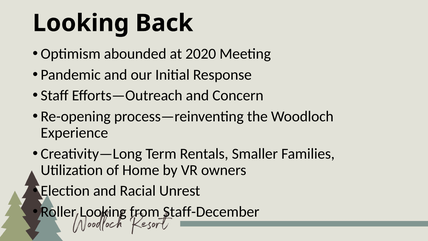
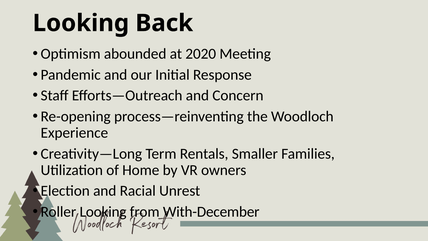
Staff-December: Staff-December -> With-December
